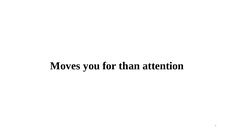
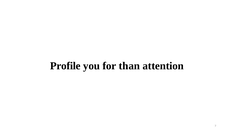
Moves: Moves -> Profile
